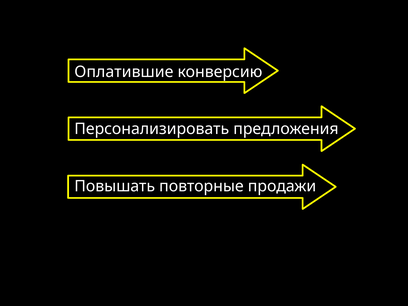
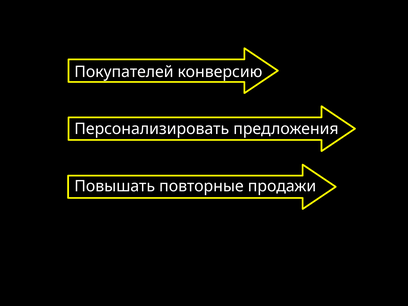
Оплатившие: Оплатившие -> Покупателей
